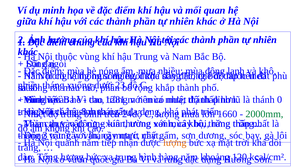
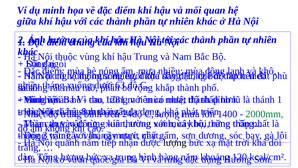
23: 23 -> 63
thánh 0: 0 -> 1
1660: 1660 -> 1400
lượng at (175, 142) colour: orange -> black
